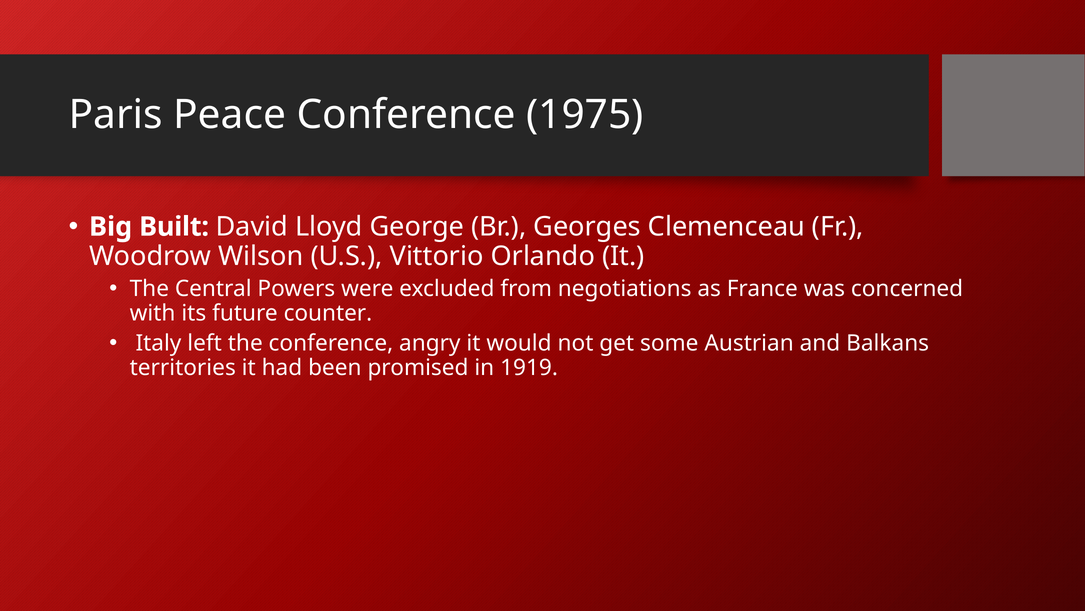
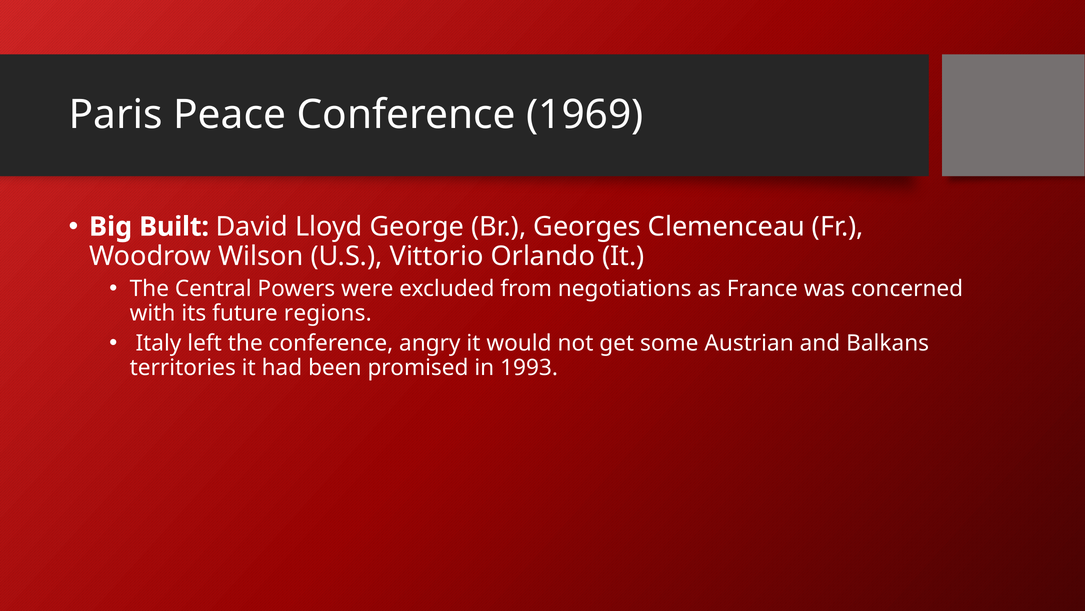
1975: 1975 -> 1969
counter: counter -> regions
1919: 1919 -> 1993
